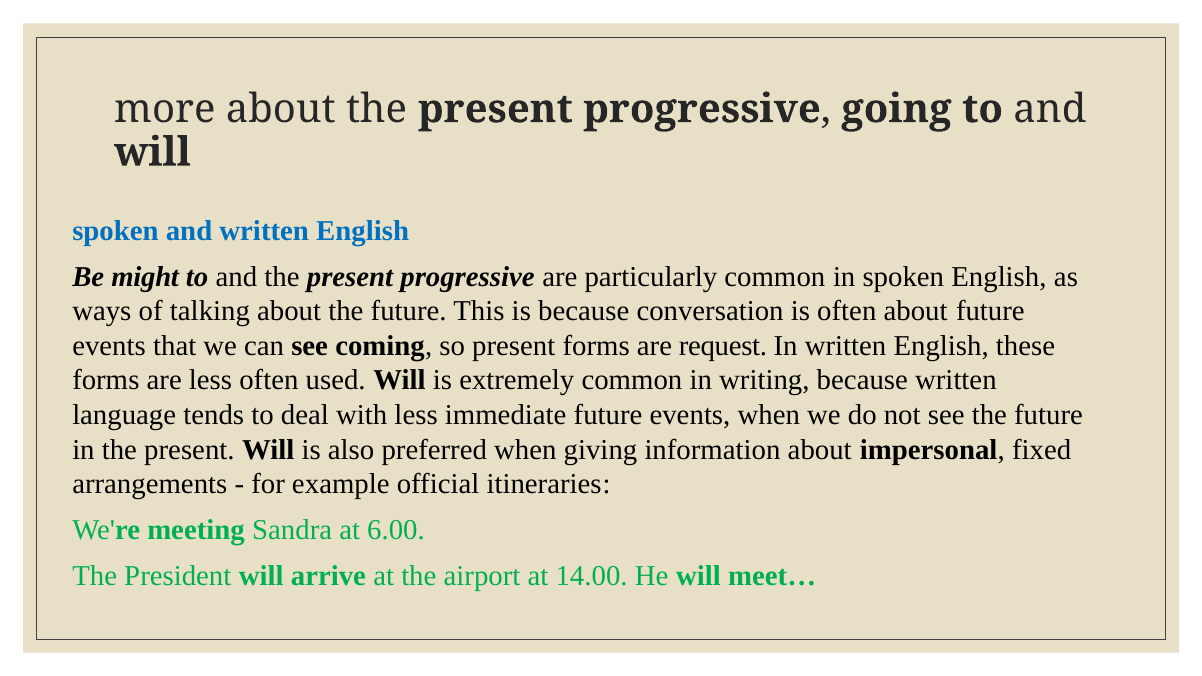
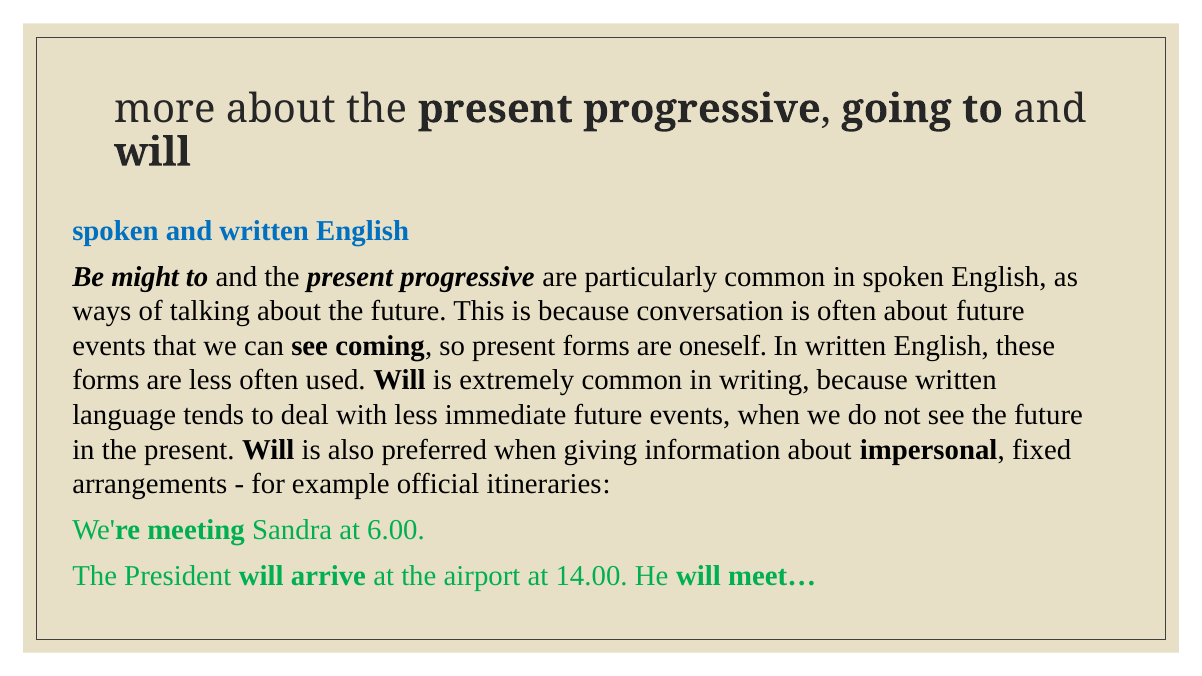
request: request -> oneself
